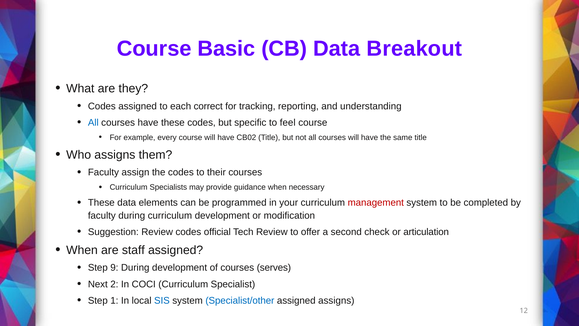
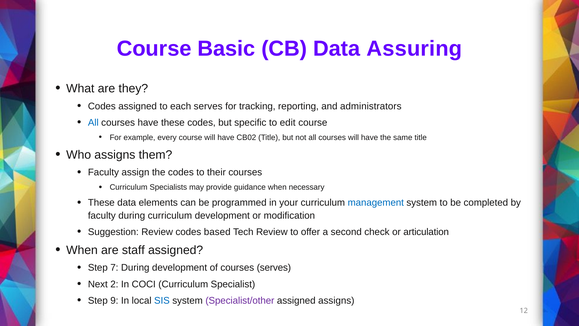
Breakout: Breakout -> Assuring
each correct: correct -> serves
understanding: understanding -> administrators
feel: feel -> edit
management colour: red -> blue
official: official -> based
9: 9 -> 7
1: 1 -> 9
Specialist/other colour: blue -> purple
